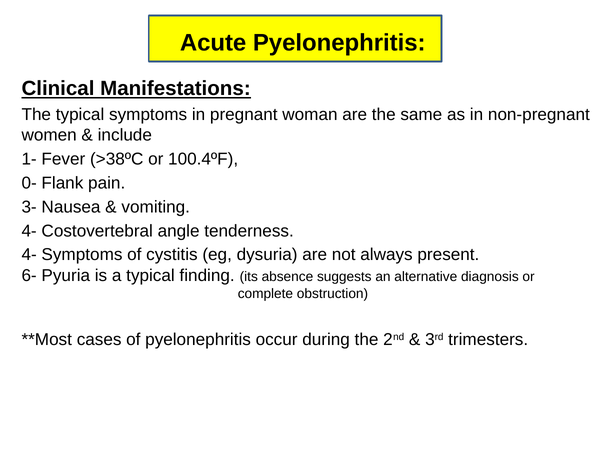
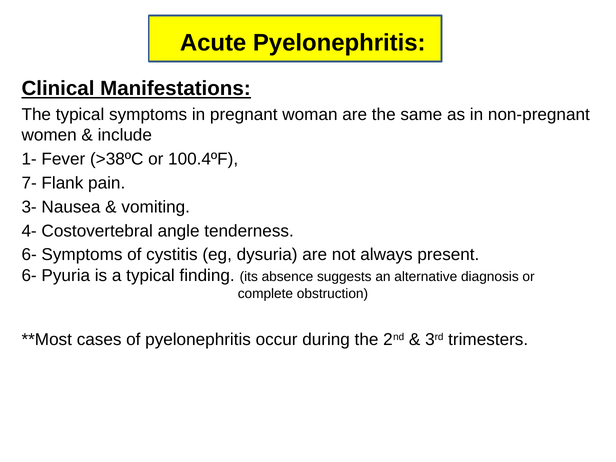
0-: 0- -> 7-
4- at (29, 255): 4- -> 6-
